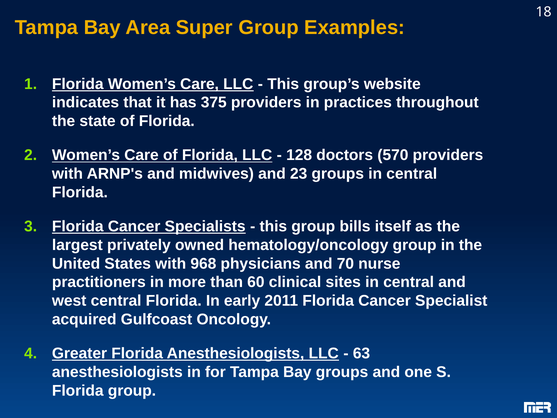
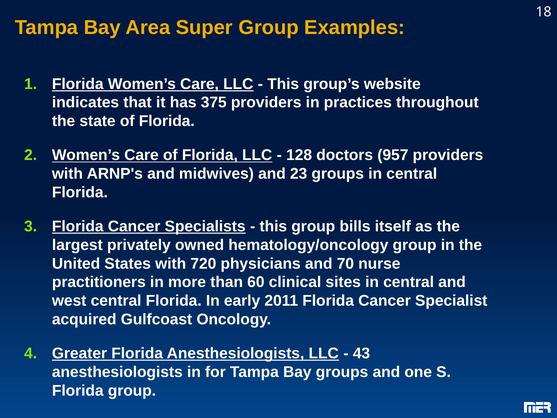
570: 570 -> 957
968: 968 -> 720
63: 63 -> 43
